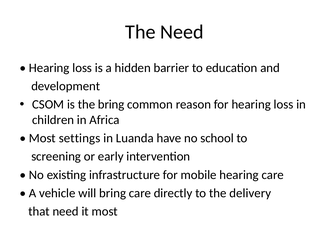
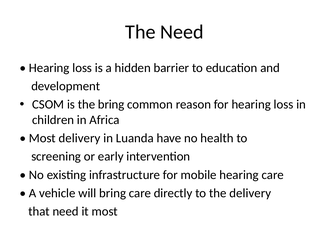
Most settings: settings -> delivery
school: school -> health
